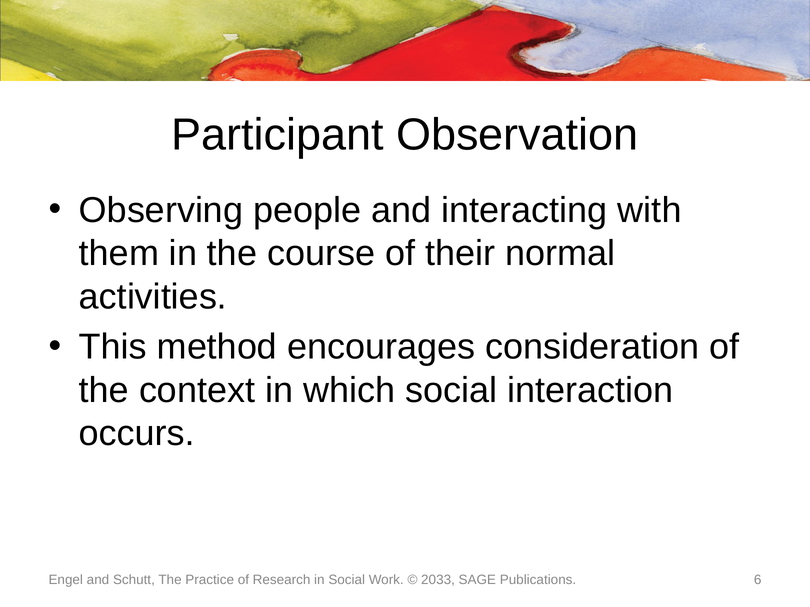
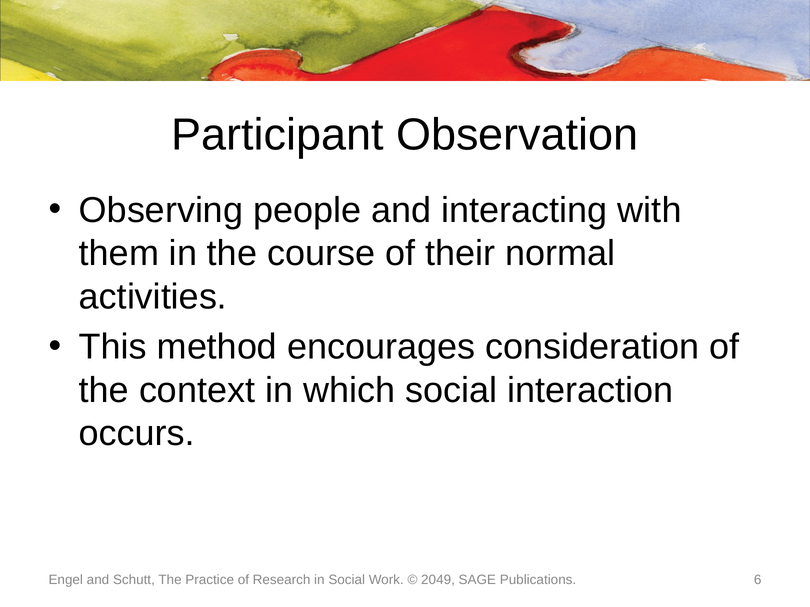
2033: 2033 -> 2049
